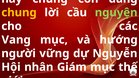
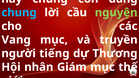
chung colour: yellow -> light blue
hướng: hướng -> truyền
vững: vững -> tiếng
Nguyễn: Nguyễn -> Thương
